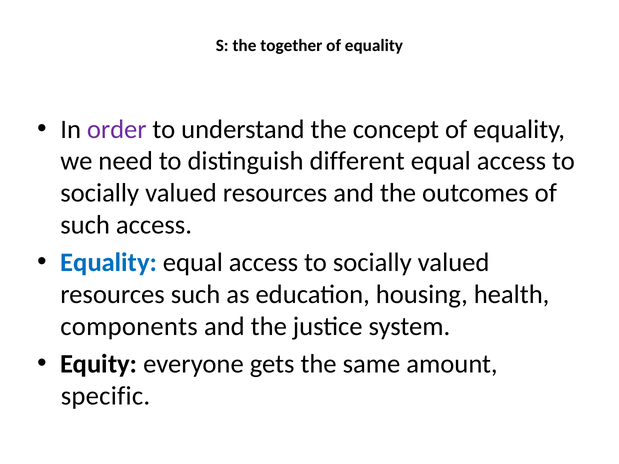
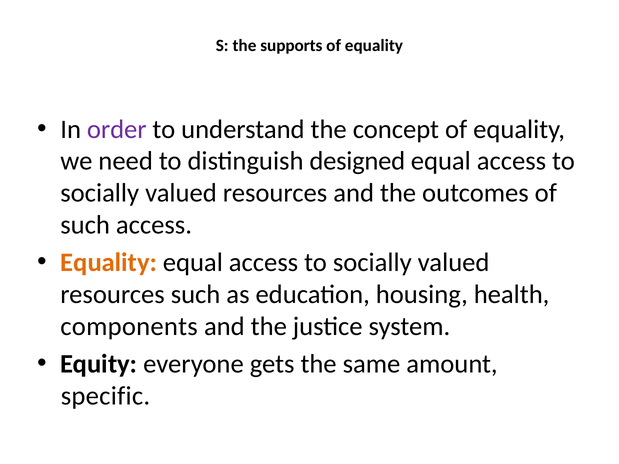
together: together -> supports
different: different -> designed
Equality at (109, 263) colour: blue -> orange
